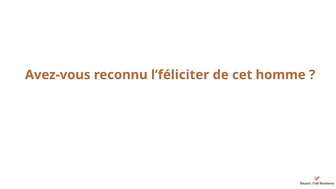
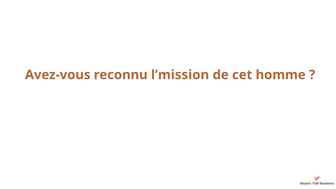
l’féliciter: l’féliciter -> l’mission
